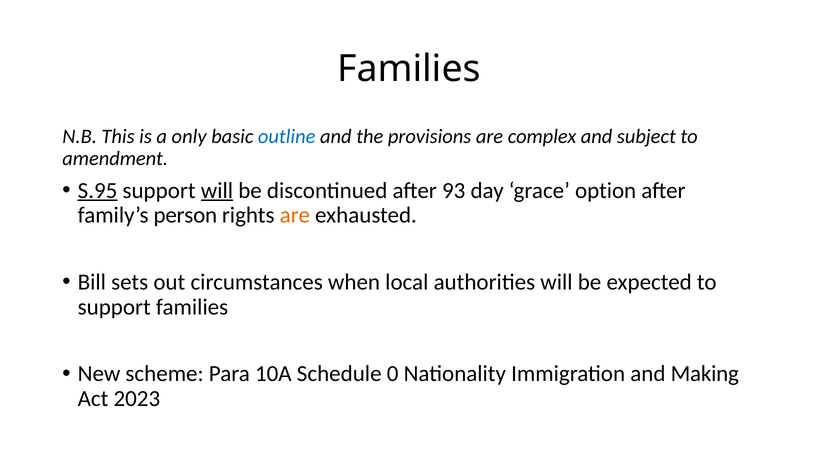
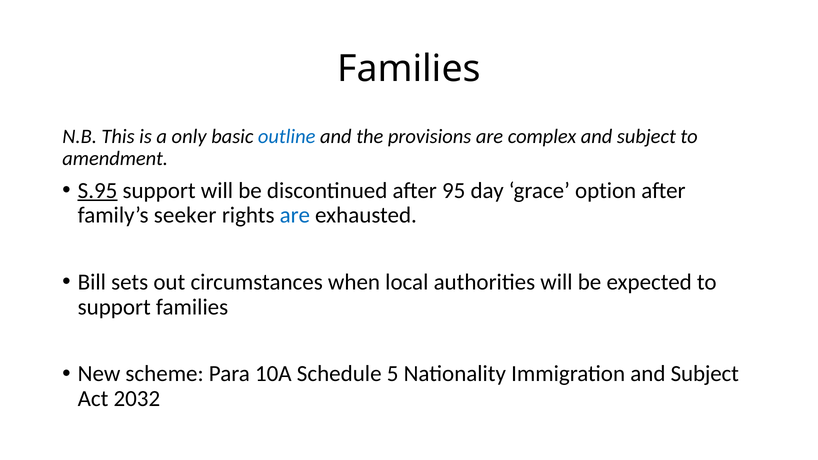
will at (217, 191) underline: present -> none
93: 93 -> 95
person: person -> seeker
are at (295, 215) colour: orange -> blue
0: 0 -> 5
Immigration and Making: Making -> Subject
2023: 2023 -> 2032
